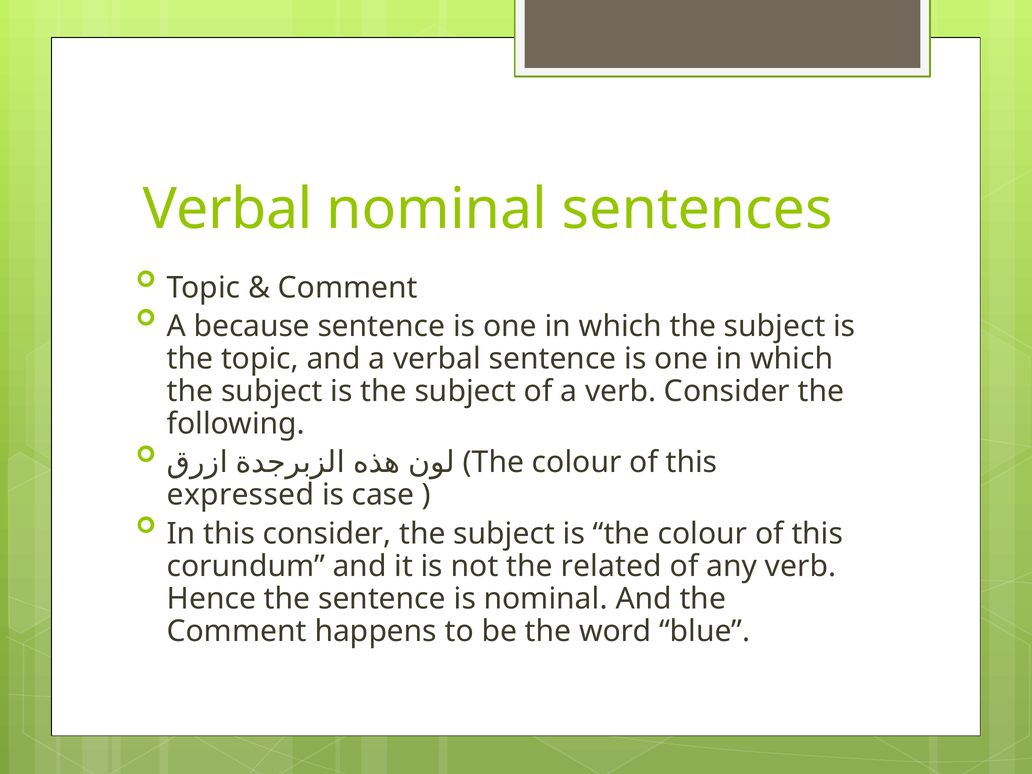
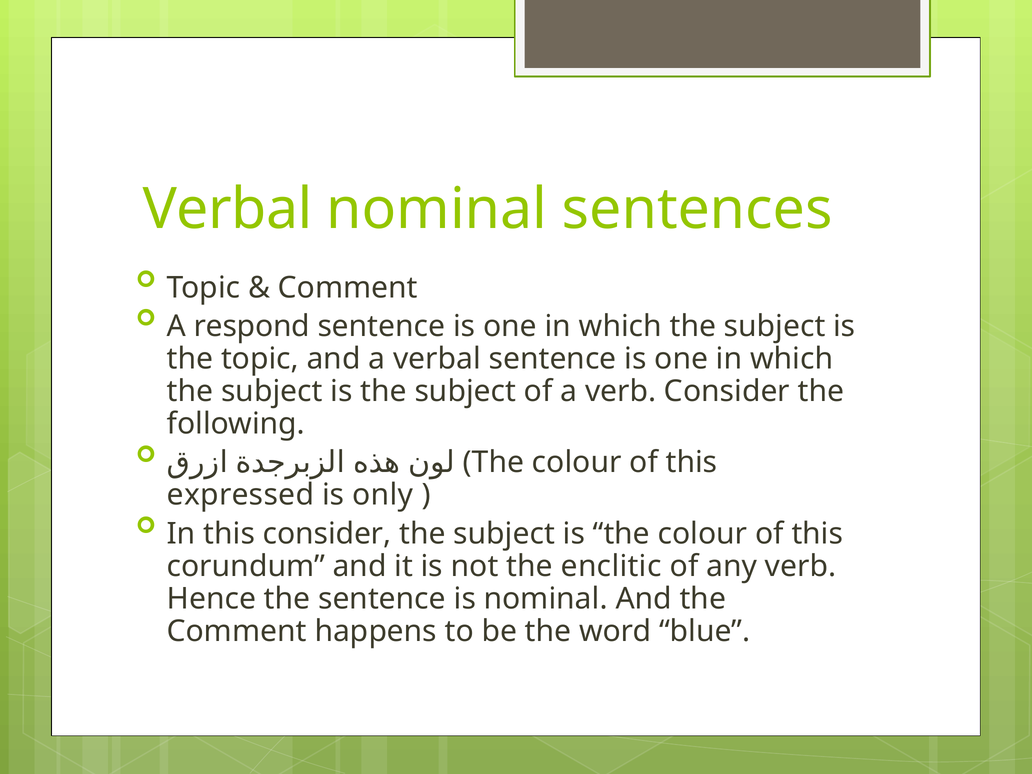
because: because -> respond
case: case -> only
related: related -> enclitic
